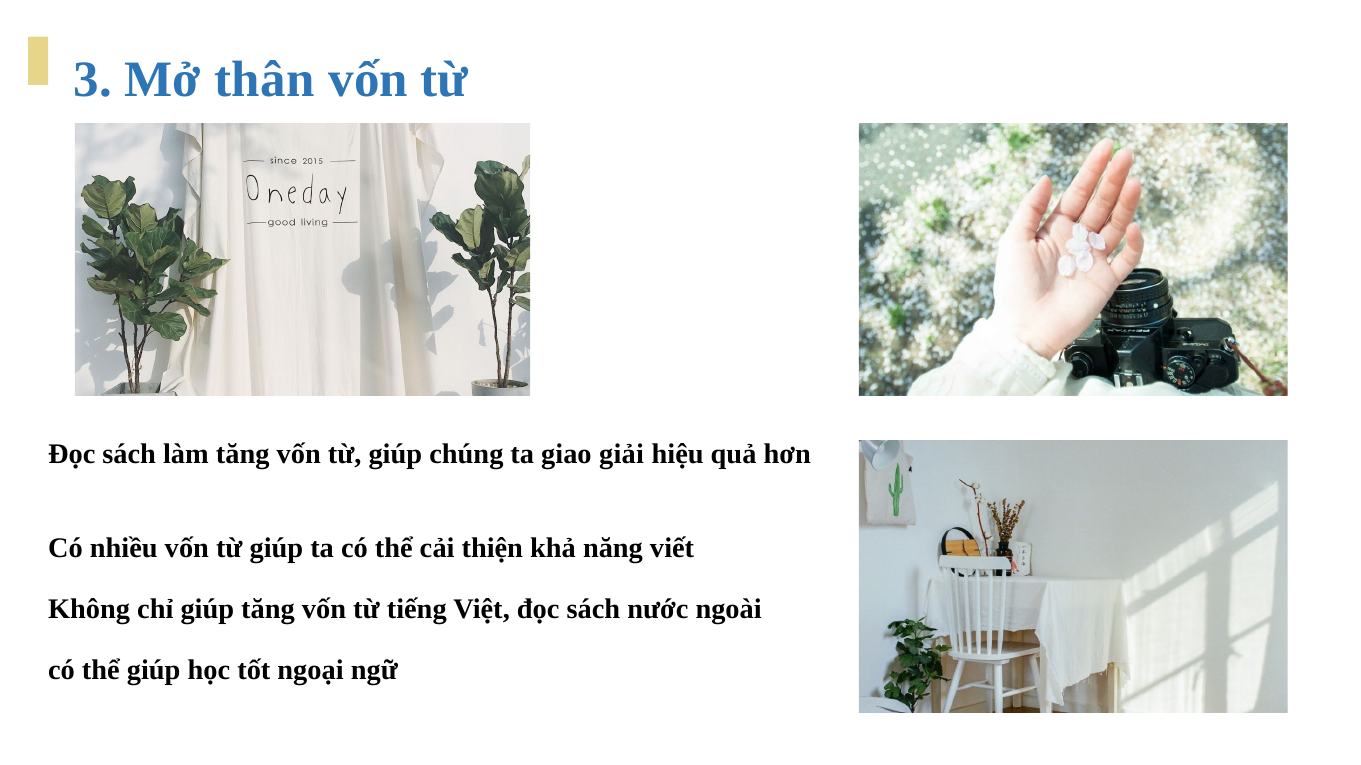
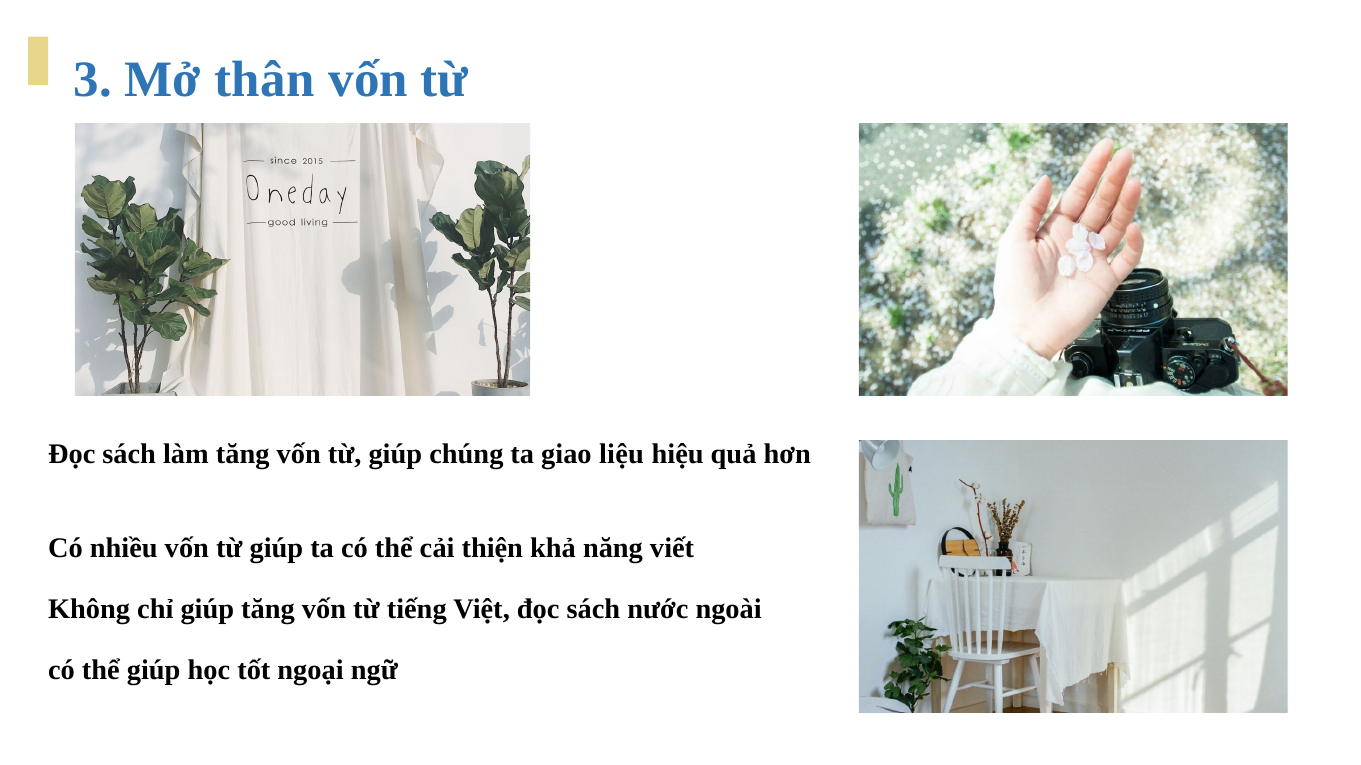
giải: giải -> liệu
